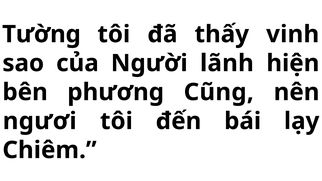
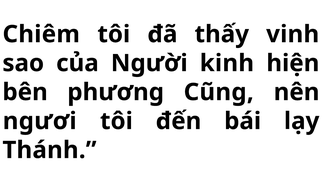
Tường: Tường -> Chiêm
lãnh: lãnh -> kinh
Chiêm: Chiêm -> Thánh
